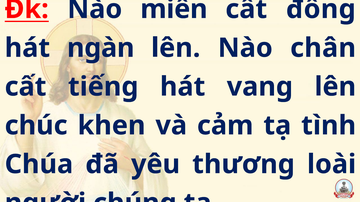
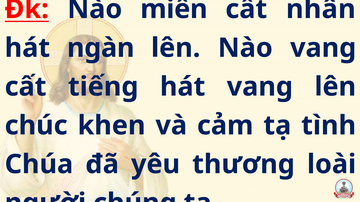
đồng: đồng -> nhân
Nào chân: chân -> vang
